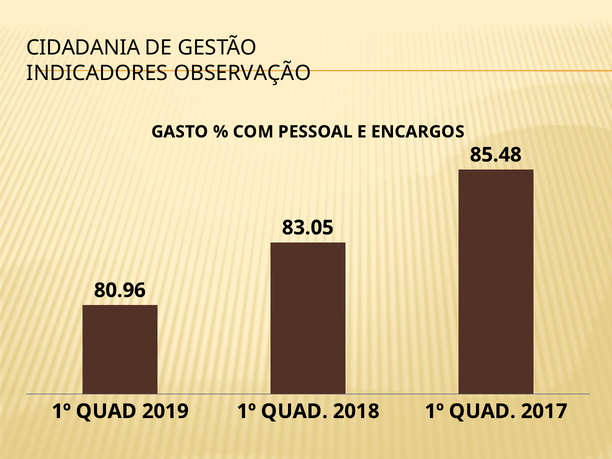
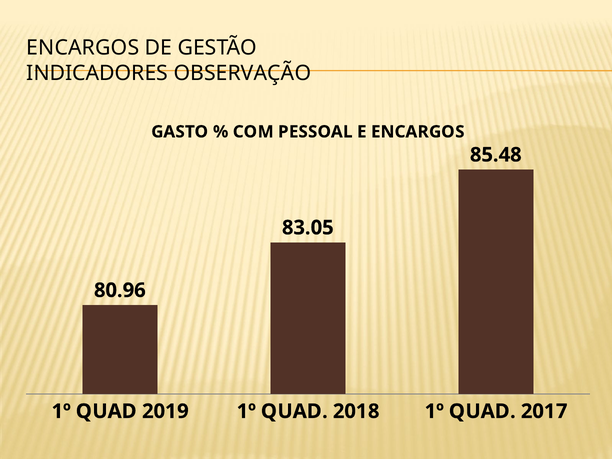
CIDADANIA at (83, 48): CIDADANIA -> ENCARGOS
